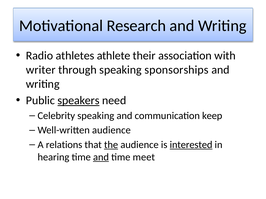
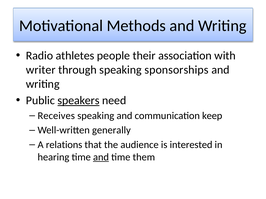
Research: Research -> Methods
athlete: athlete -> people
Celebrity: Celebrity -> Receives
Well-written audience: audience -> generally
the underline: present -> none
interested underline: present -> none
meet: meet -> them
